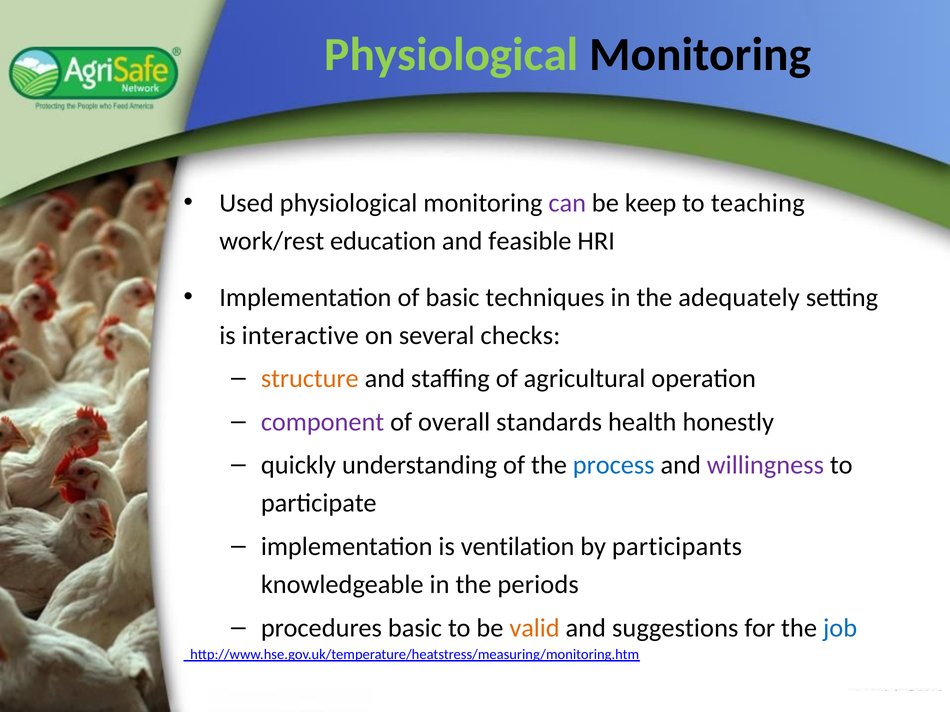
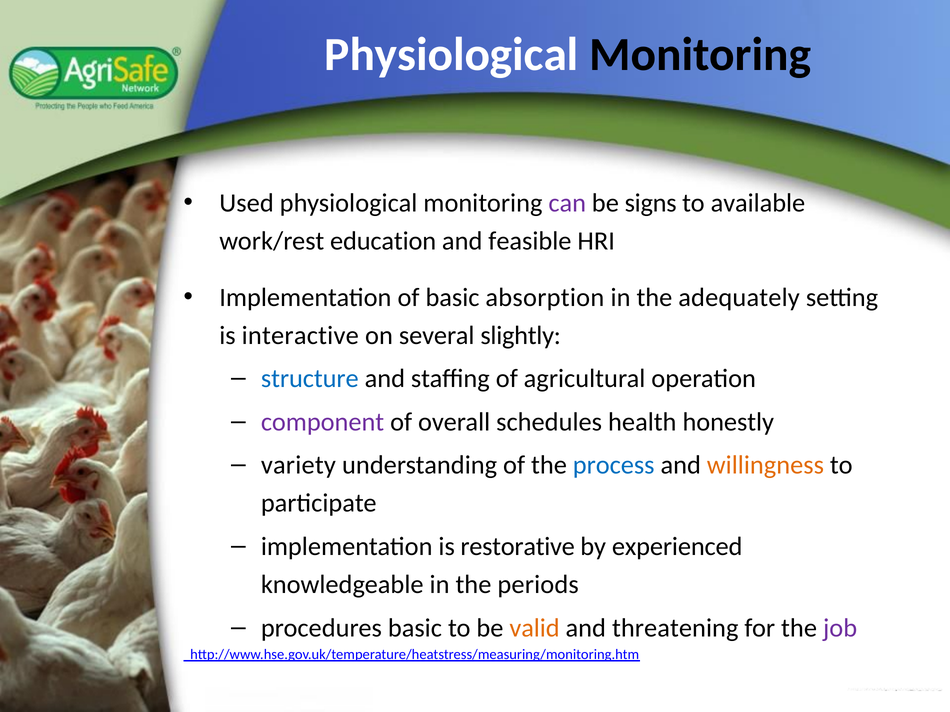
Physiological at (452, 55) colour: light green -> white
keep: keep -> signs
teaching: teaching -> available
techniques: techniques -> absorption
checks: checks -> slightly
structure colour: orange -> blue
standards: standards -> schedules
quickly: quickly -> variety
willingness colour: purple -> orange
ventilation: ventilation -> restorative
participants: participants -> experienced
suggestions: suggestions -> threatening
job colour: blue -> purple
